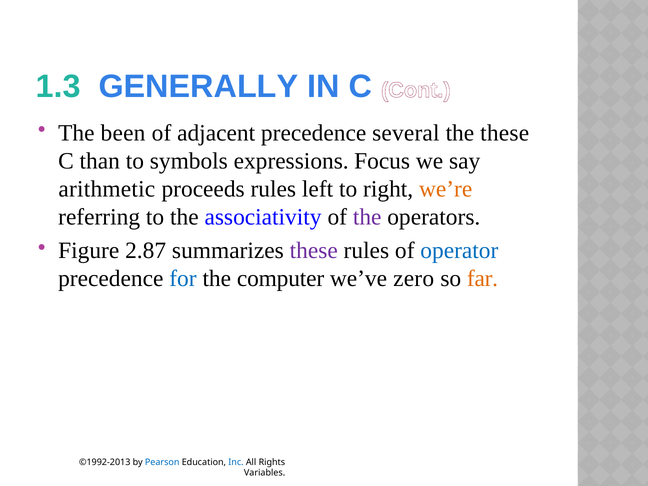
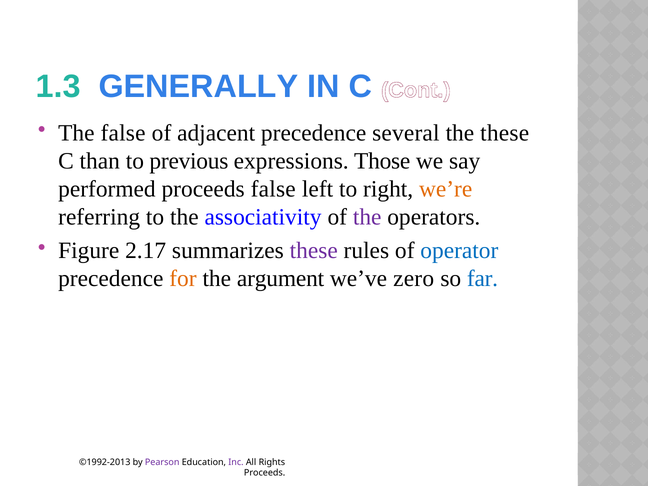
The been: been -> false
symbols: symbols -> previous
Focus: Focus -> Those
arithmetic: arithmetic -> performed
proceeds rules: rules -> false
2.87: 2.87 -> 2.17
for colour: blue -> orange
computer: computer -> argument
far colour: orange -> blue
Pearson colour: blue -> purple
Inc colour: blue -> purple
Variables at (265, 473): Variables -> Proceeds
